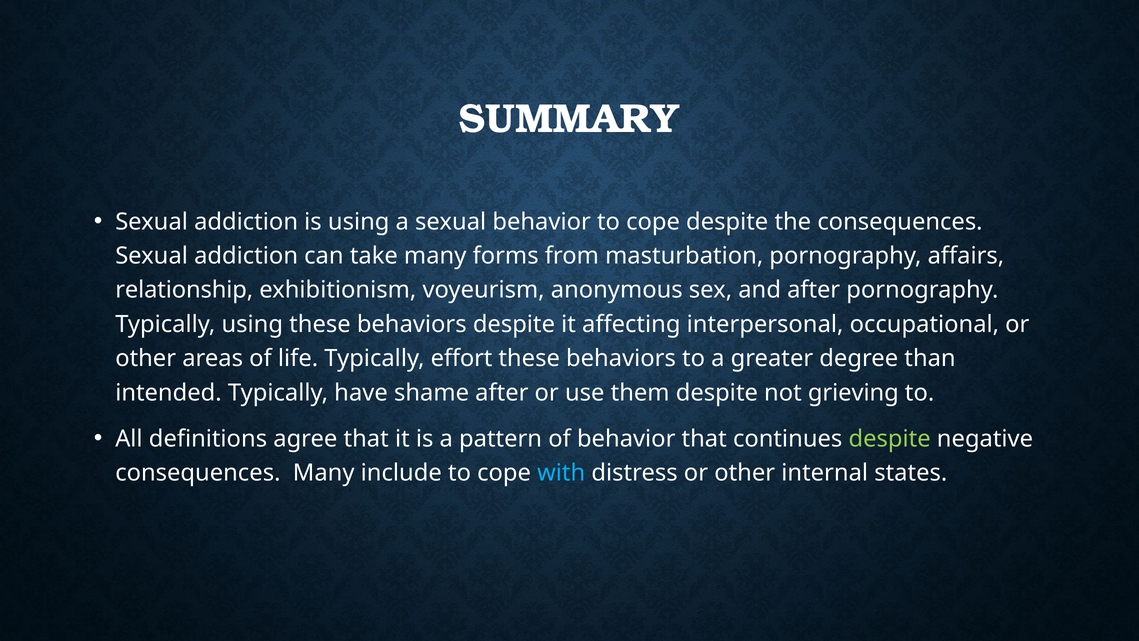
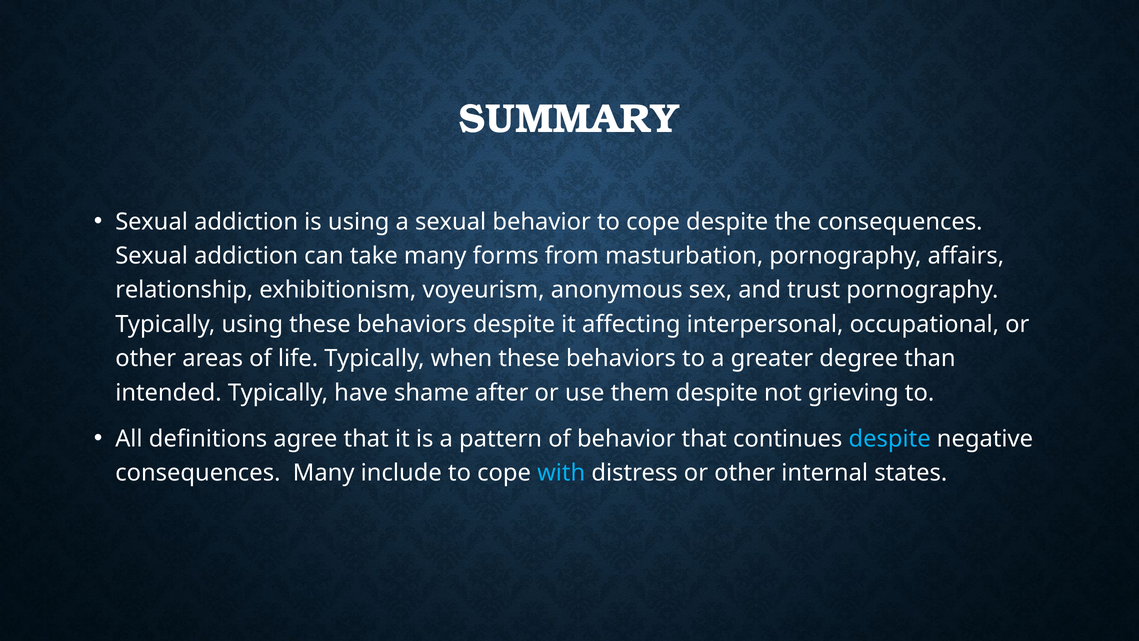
and after: after -> trust
effort: effort -> when
despite at (890, 439) colour: light green -> light blue
